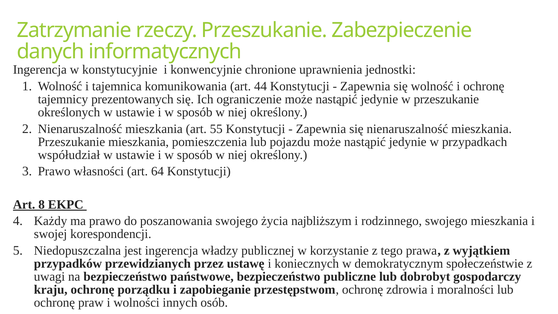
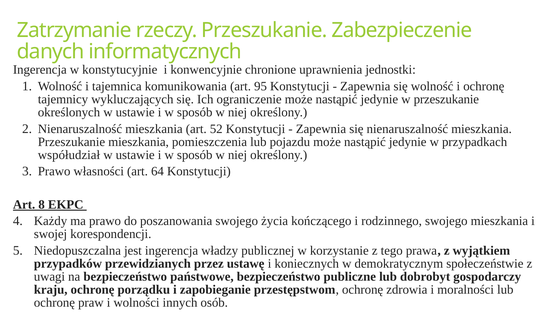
44: 44 -> 95
prezentowanych: prezentowanych -> wykluczających
55: 55 -> 52
najbliższym: najbliższym -> kończącego
